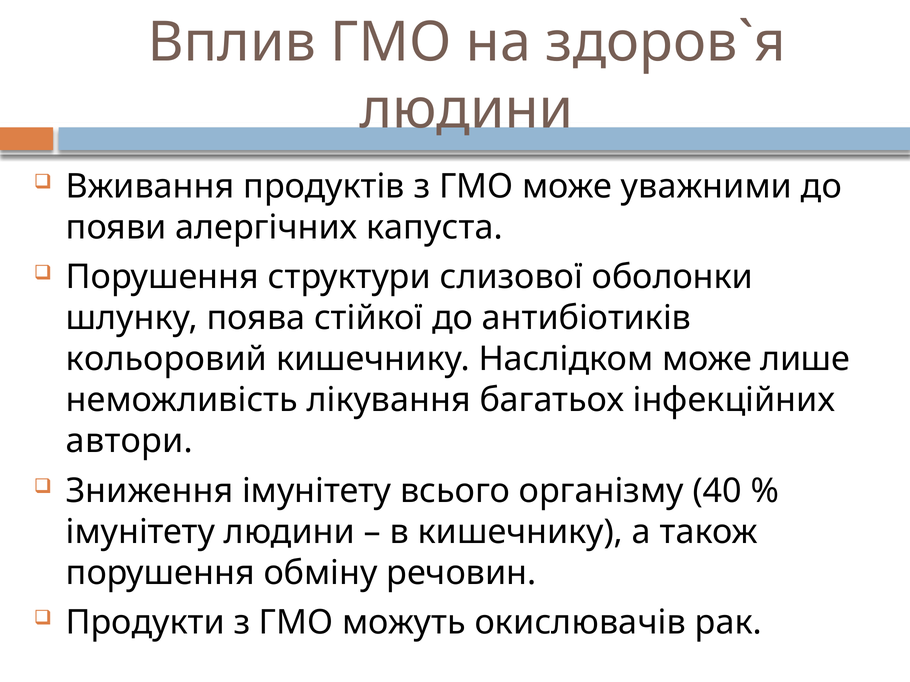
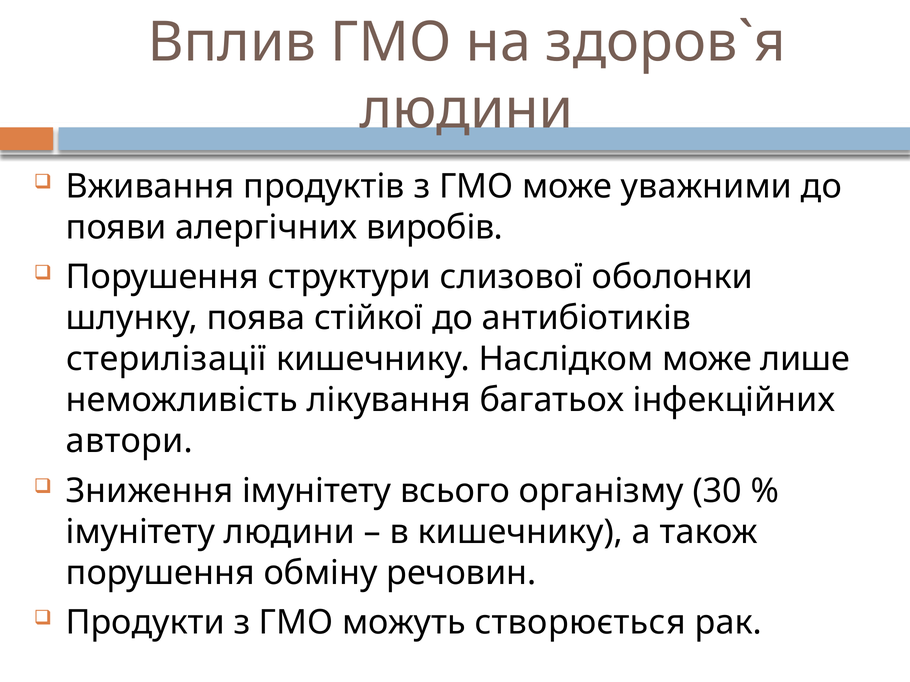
капуста: капуста -> виробів
кольоровий: кольоровий -> стерилізації
40: 40 -> 30
окислювачів: окислювачів -> створюється
